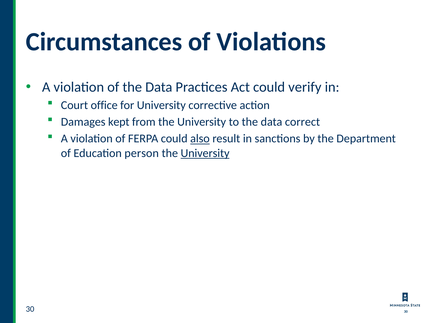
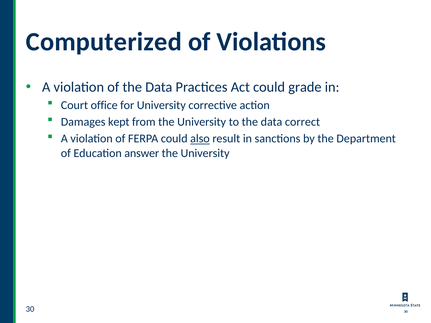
Circumstances: Circumstances -> Computerized
verify: verify -> grade
person: person -> answer
University at (205, 153) underline: present -> none
